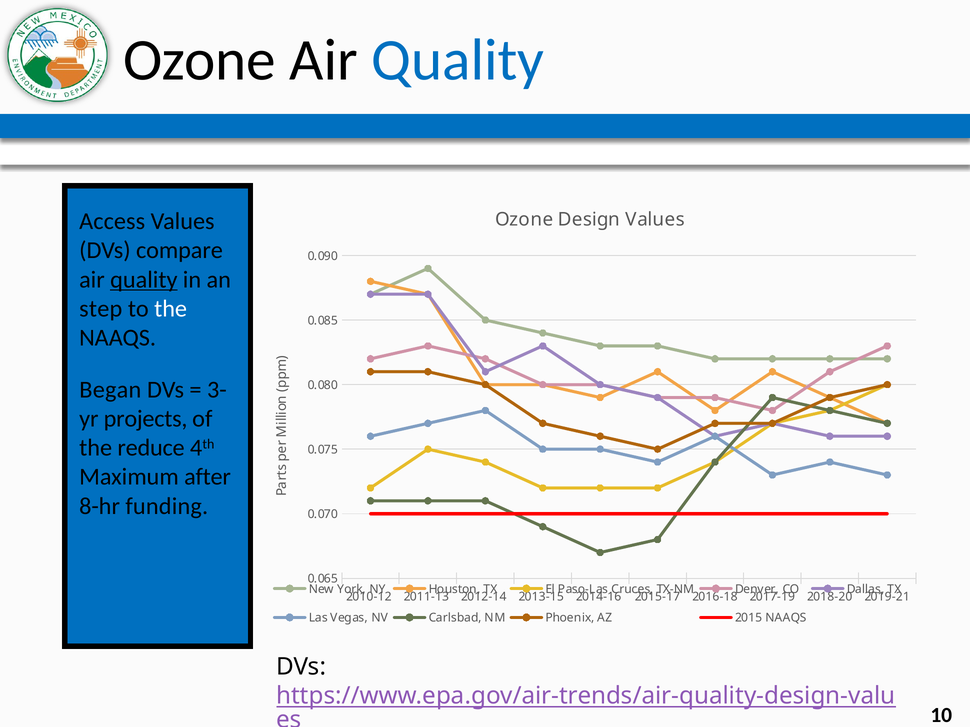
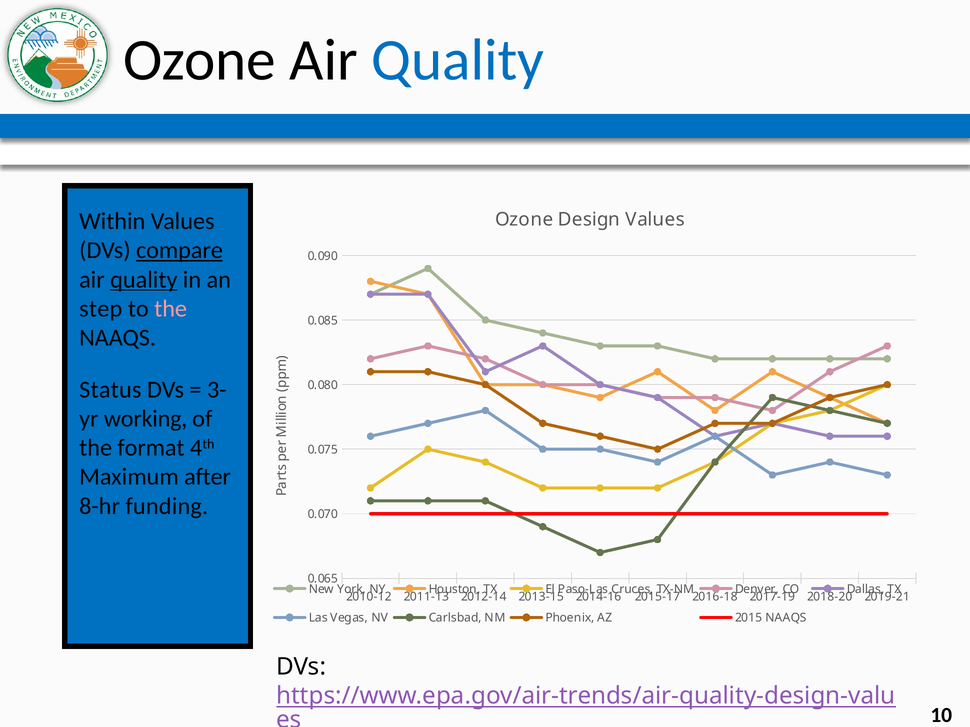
Access: Access -> Within
compare underline: none -> present
the at (171, 309) colour: white -> pink
Began: Began -> Status
projects: projects -> working
reduce: reduce -> format
